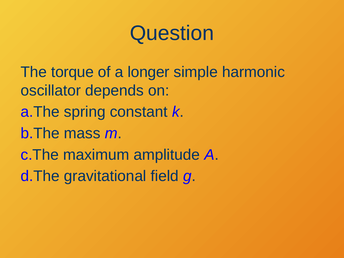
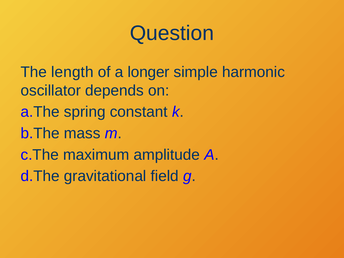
torque: torque -> length
